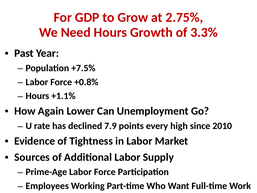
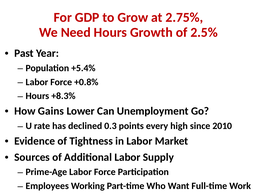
3.3%: 3.3% -> 2.5%
+7.5%: +7.5% -> +5.4%
+1.1%: +1.1% -> +8.3%
Again: Again -> Gains
7.9: 7.9 -> 0.3
